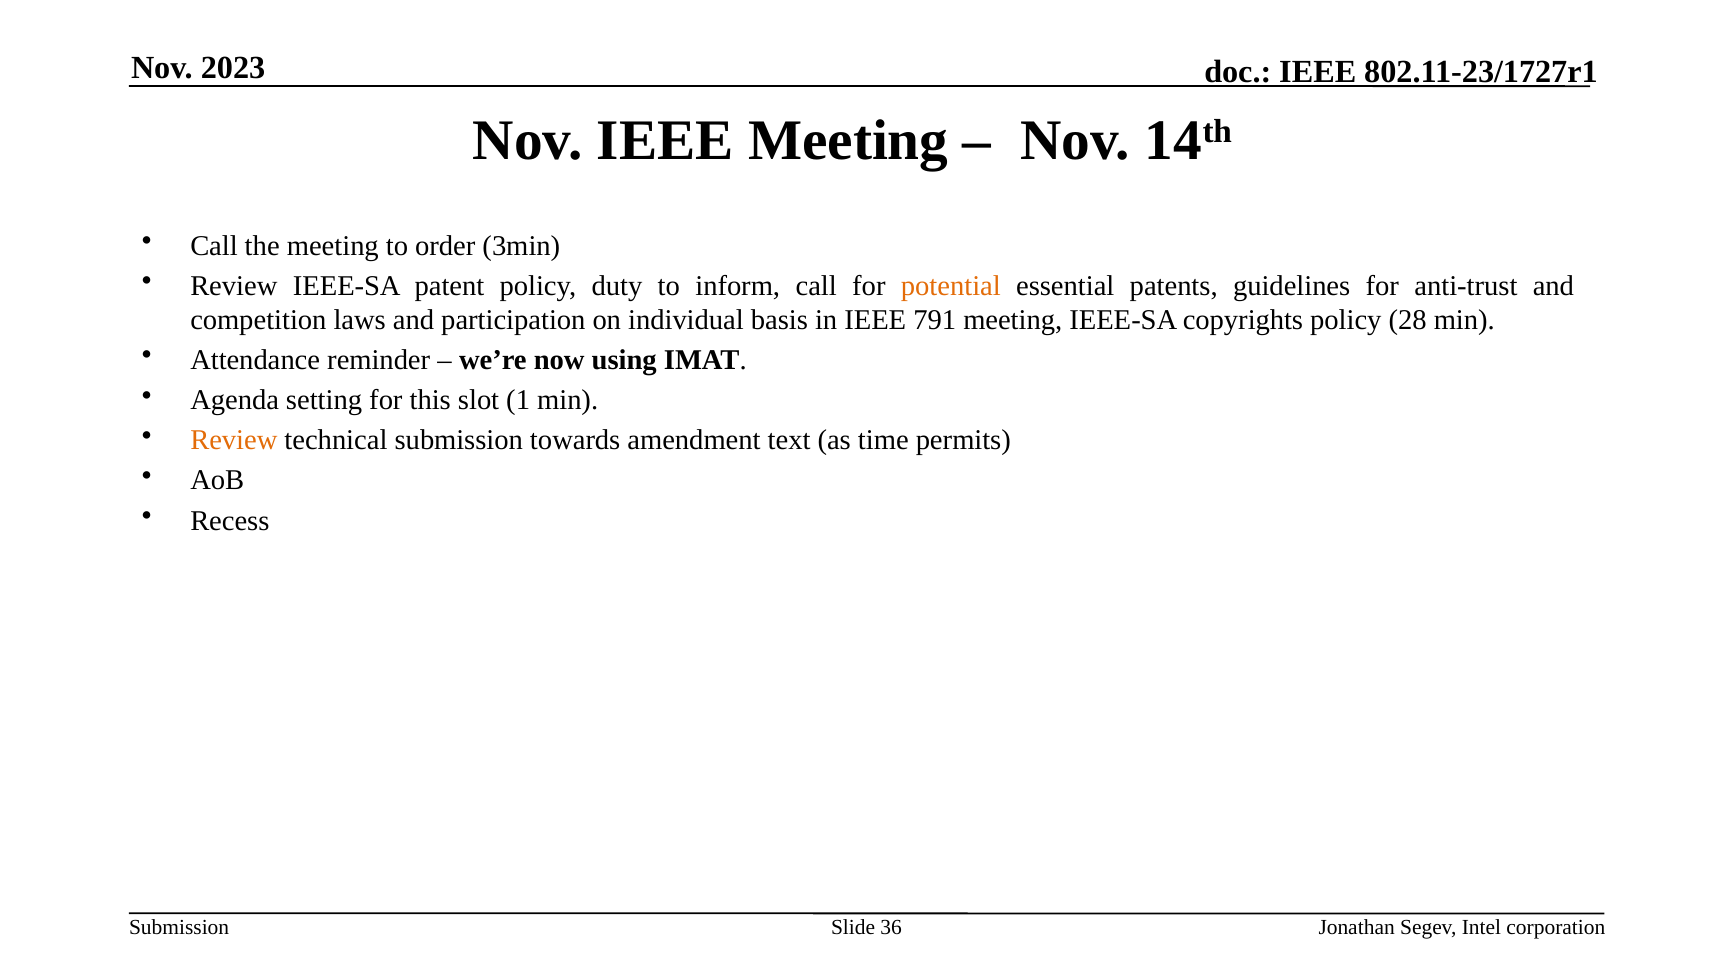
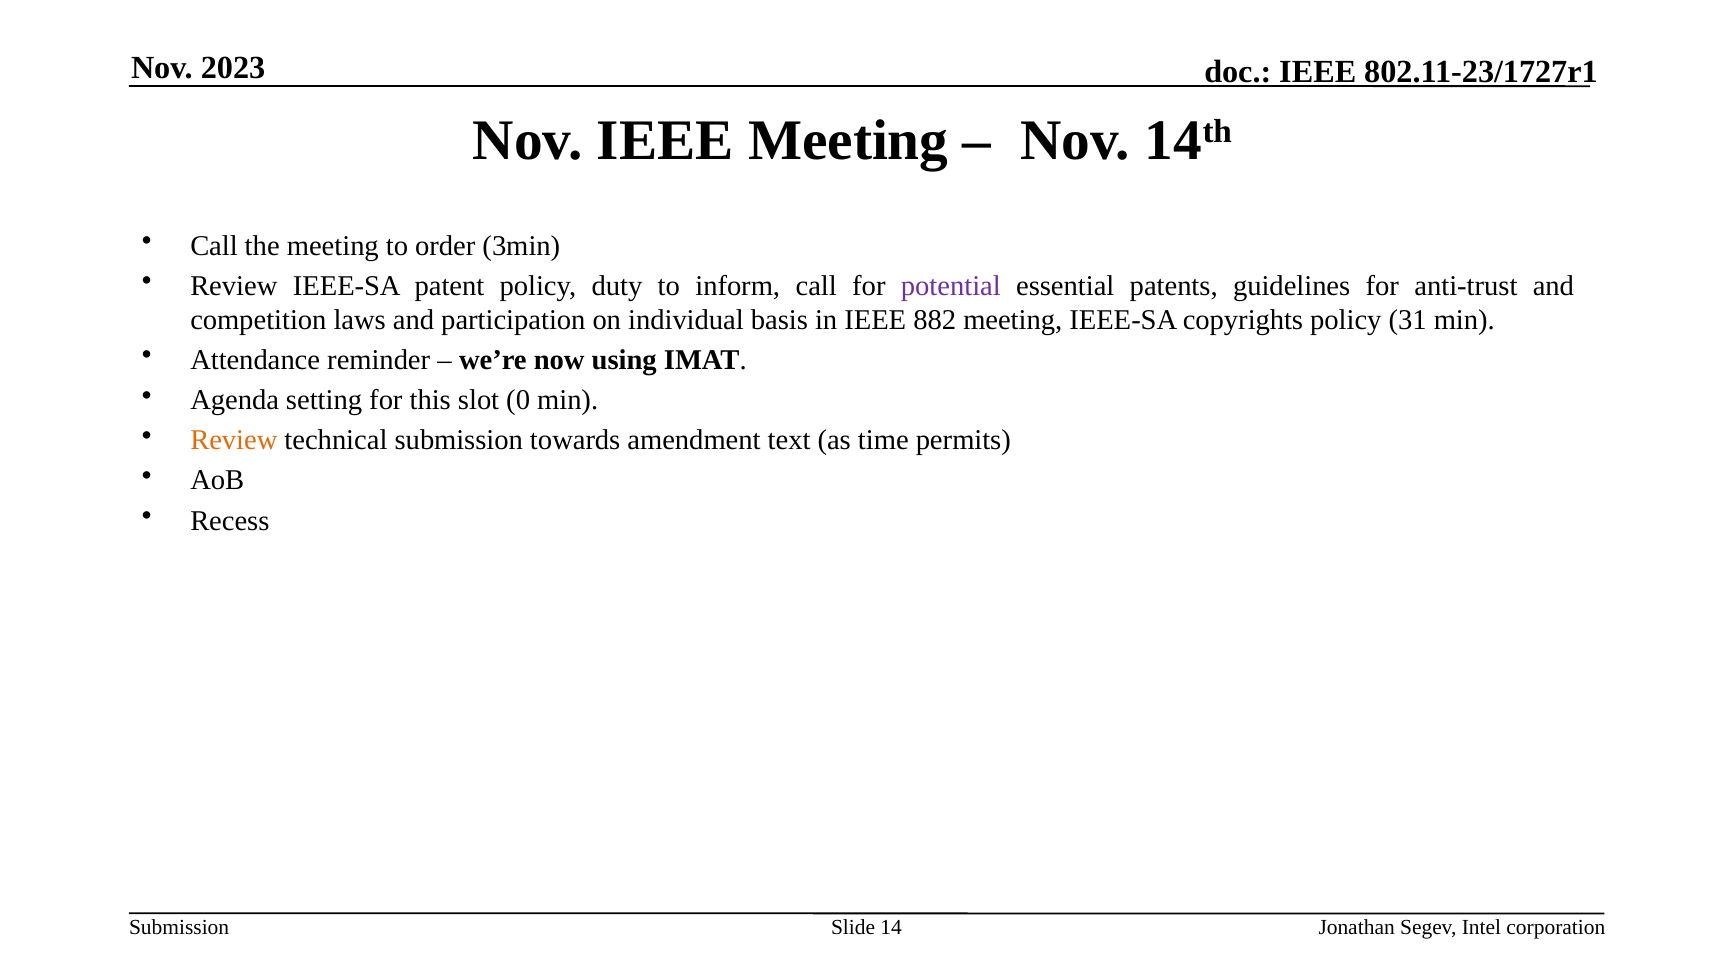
potential colour: orange -> purple
791: 791 -> 882
28: 28 -> 31
1: 1 -> 0
36: 36 -> 14
